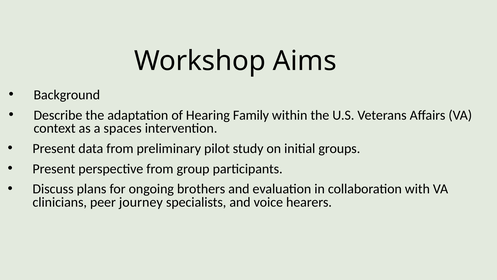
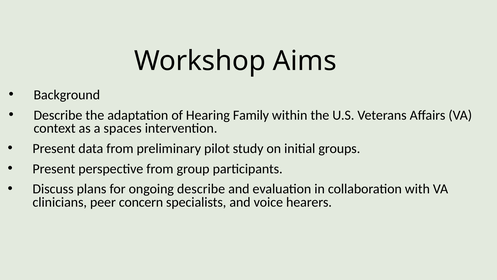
ongoing brothers: brothers -> describe
journey: journey -> concern
